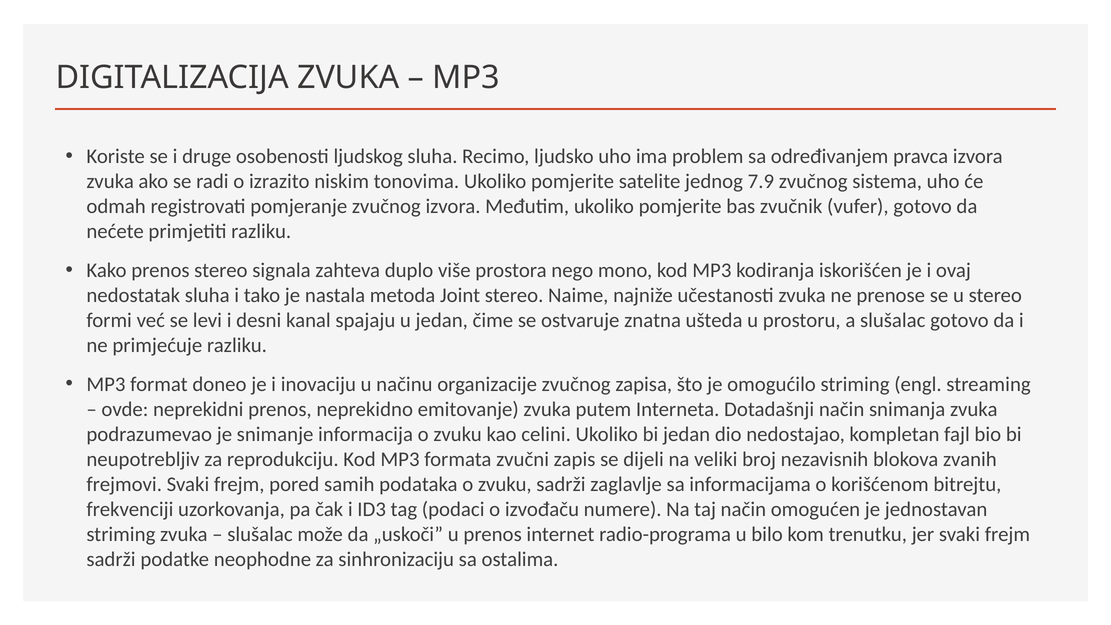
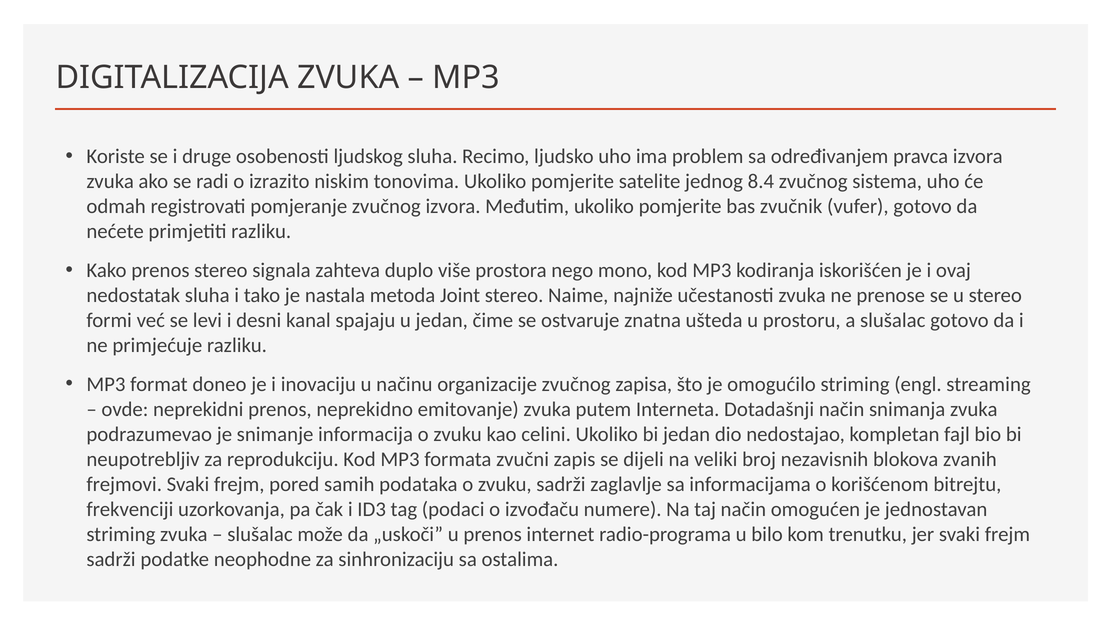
7.9: 7.9 -> 8.4
